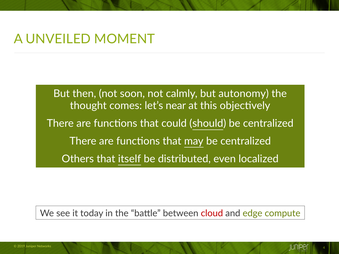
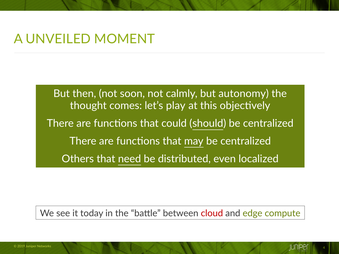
near: near -> play
itself: itself -> need
